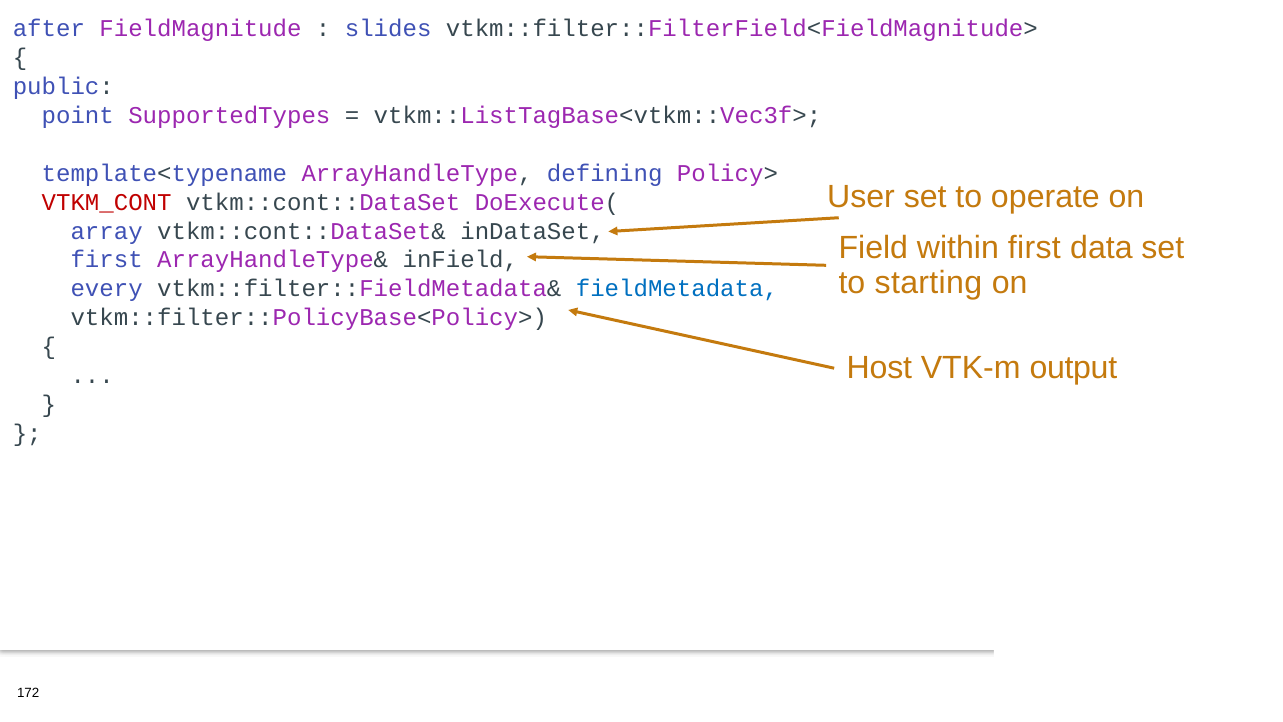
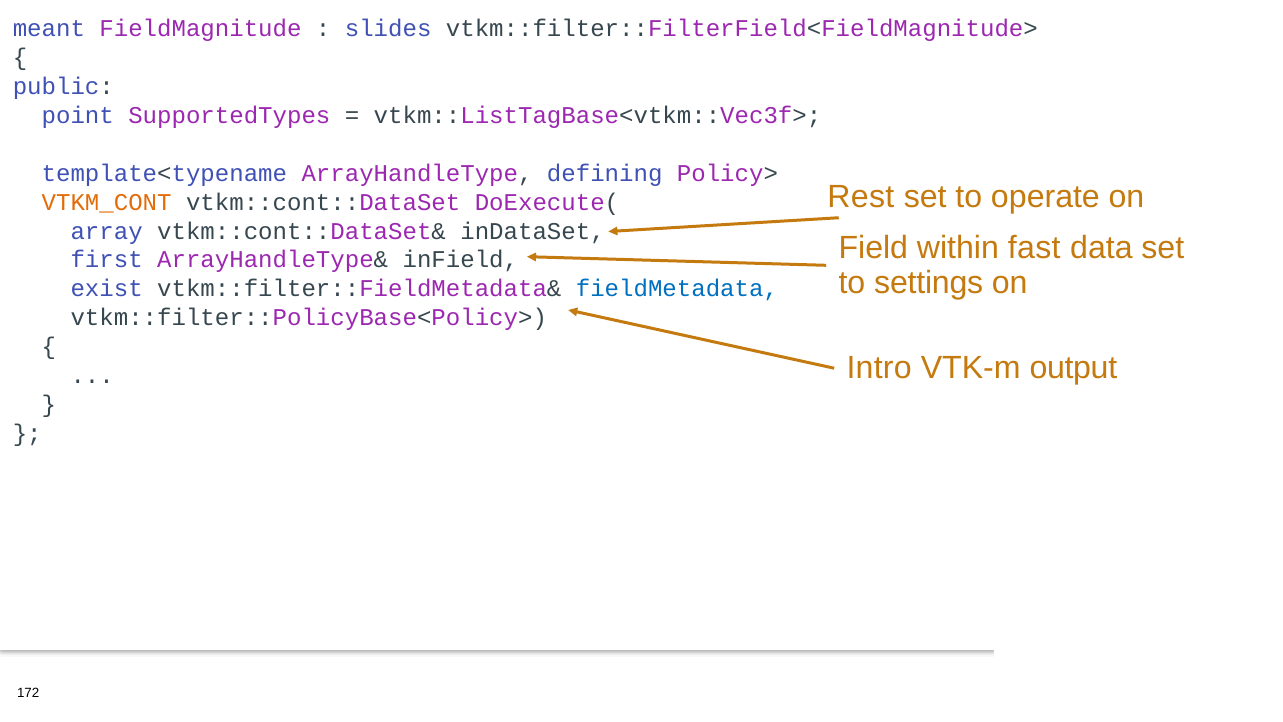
after: after -> meant
User: User -> Rest
VTKM_CONT colour: red -> orange
within first: first -> fast
starting: starting -> settings
every: every -> exist
Host: Host -> Intro
